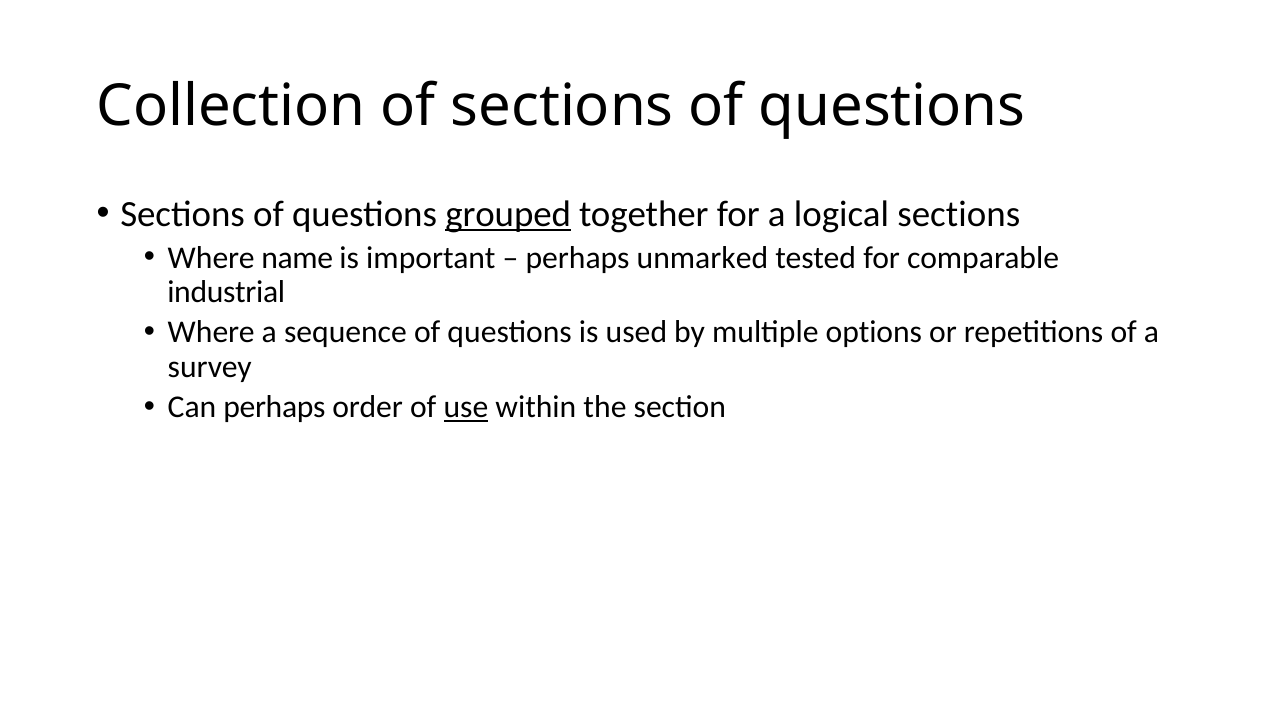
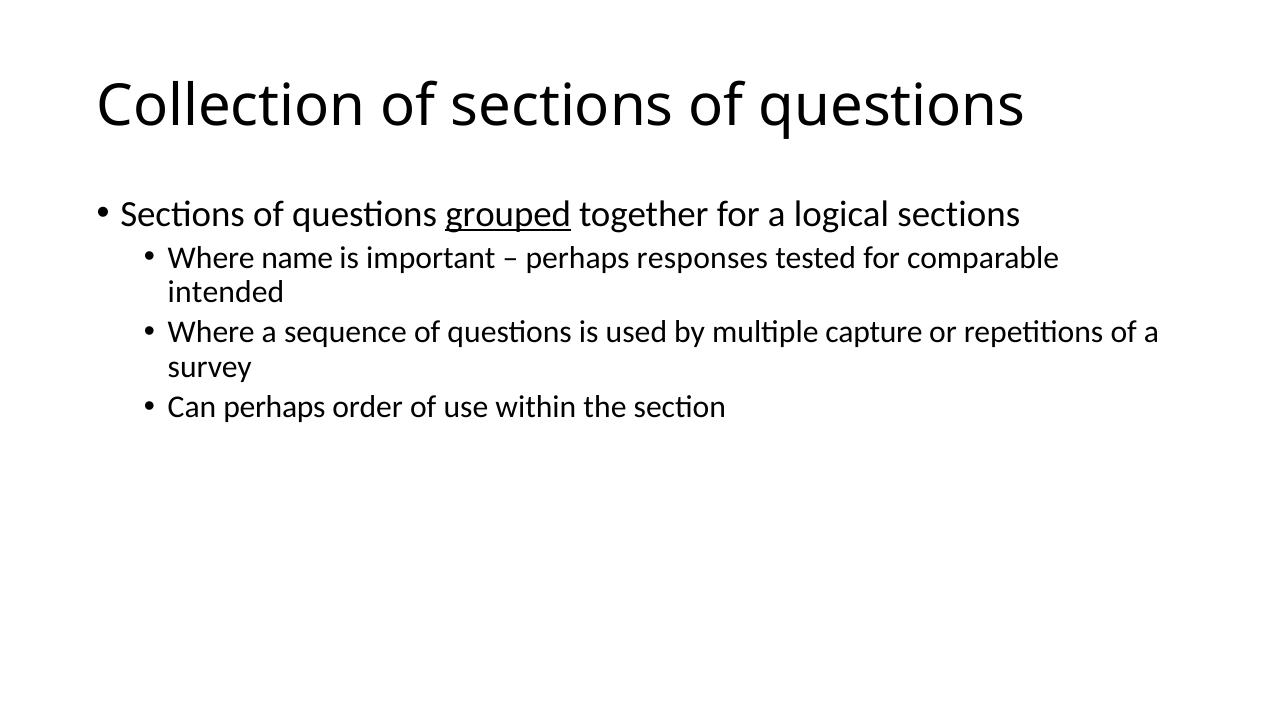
unmarked: unmarked -> responses
industrial: industrial -> intended
options: options -> capture
use underline: present -> none
